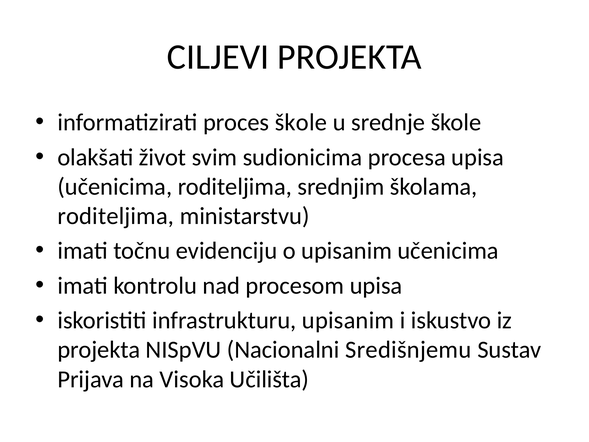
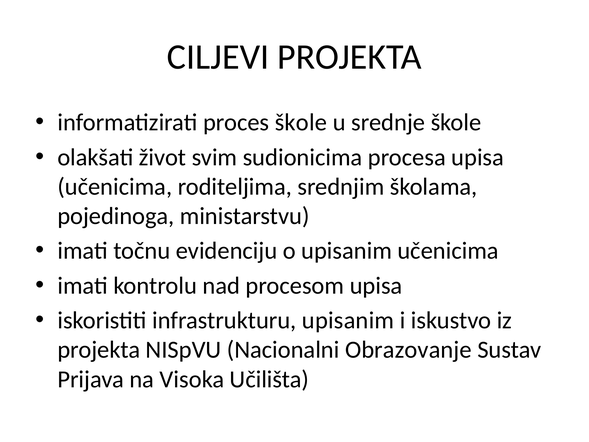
roditeljima at (116, 216): roditeljima -> pojedinoga
Središnjemu: Središnjemu -> Obrazovanje
